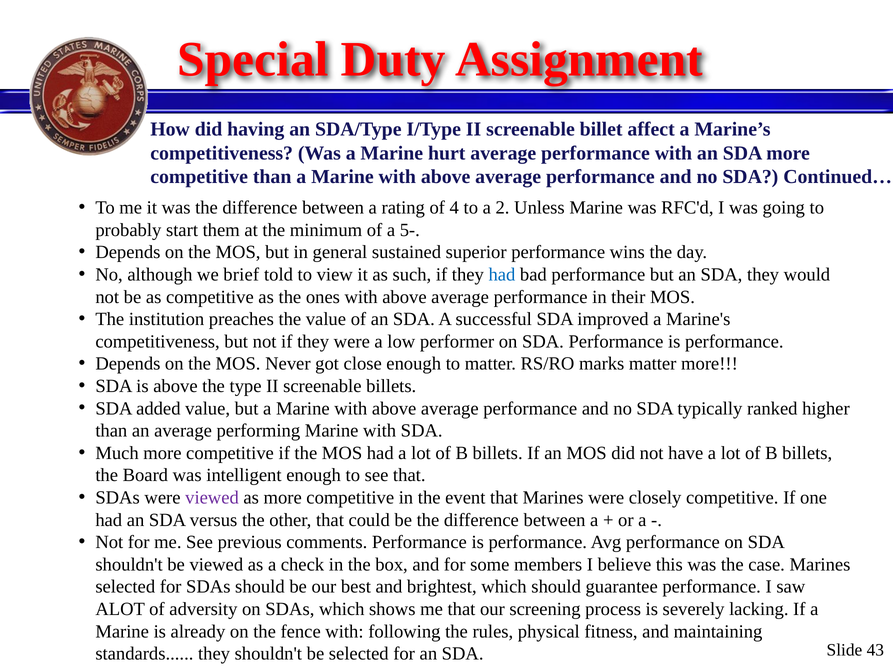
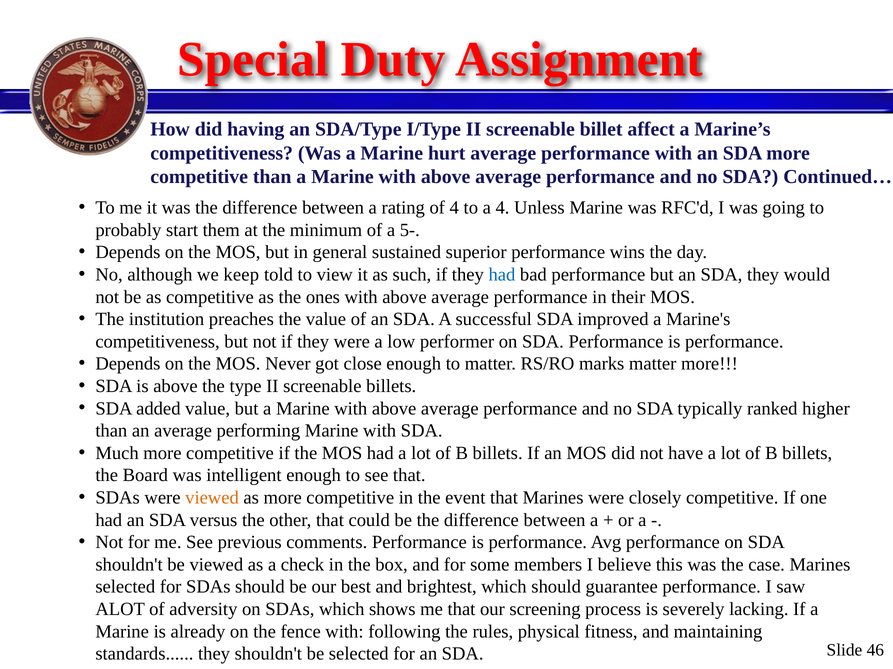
a 2: 2 -> 4
brief: brief -> keep
viewed at (212, 498) colour: purple -> orange
43: 43 -> 46
